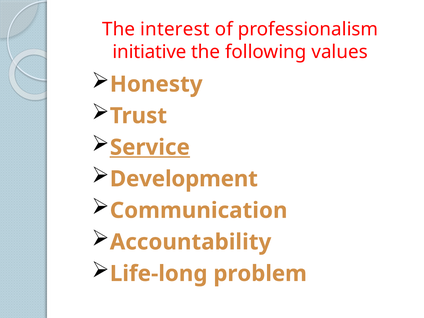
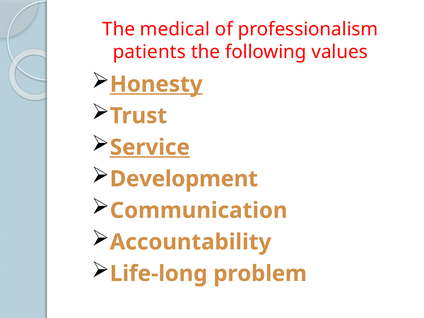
interest: interest -> medical
initiative: initiative -> patients
Honesty underline: none -> present
